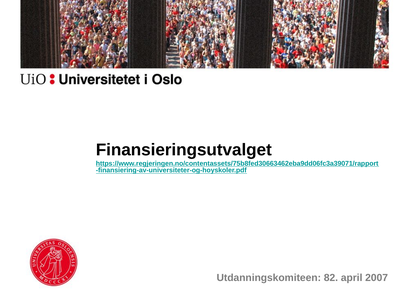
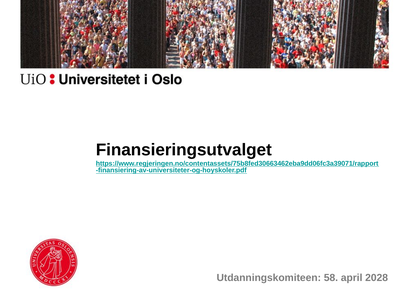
82: 82 -> 58
2007: 2007 -> 2028
